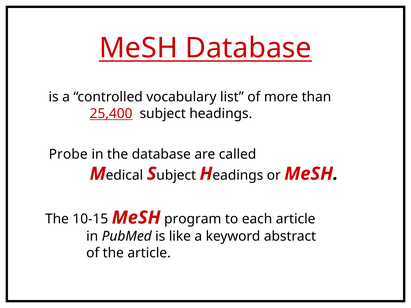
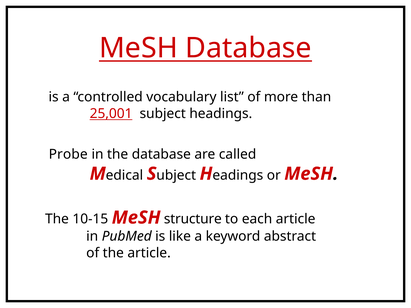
25,400: 25,400 -> 25,001
program: program -> structure
